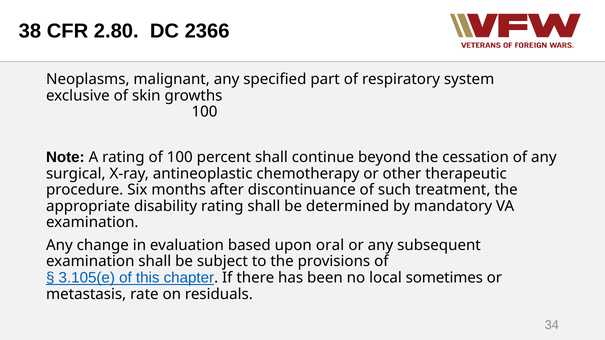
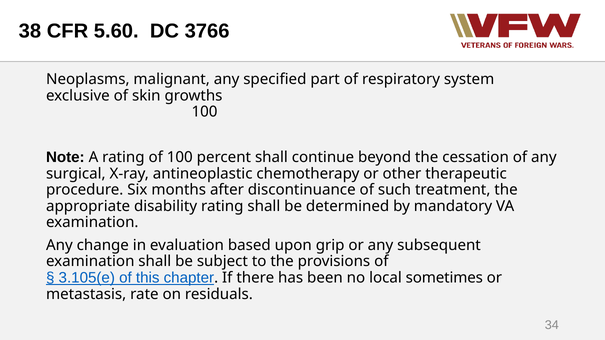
2.80: 2.80 -> 5.60
2366: 2366 -> 3766
oral: oral -> grip
